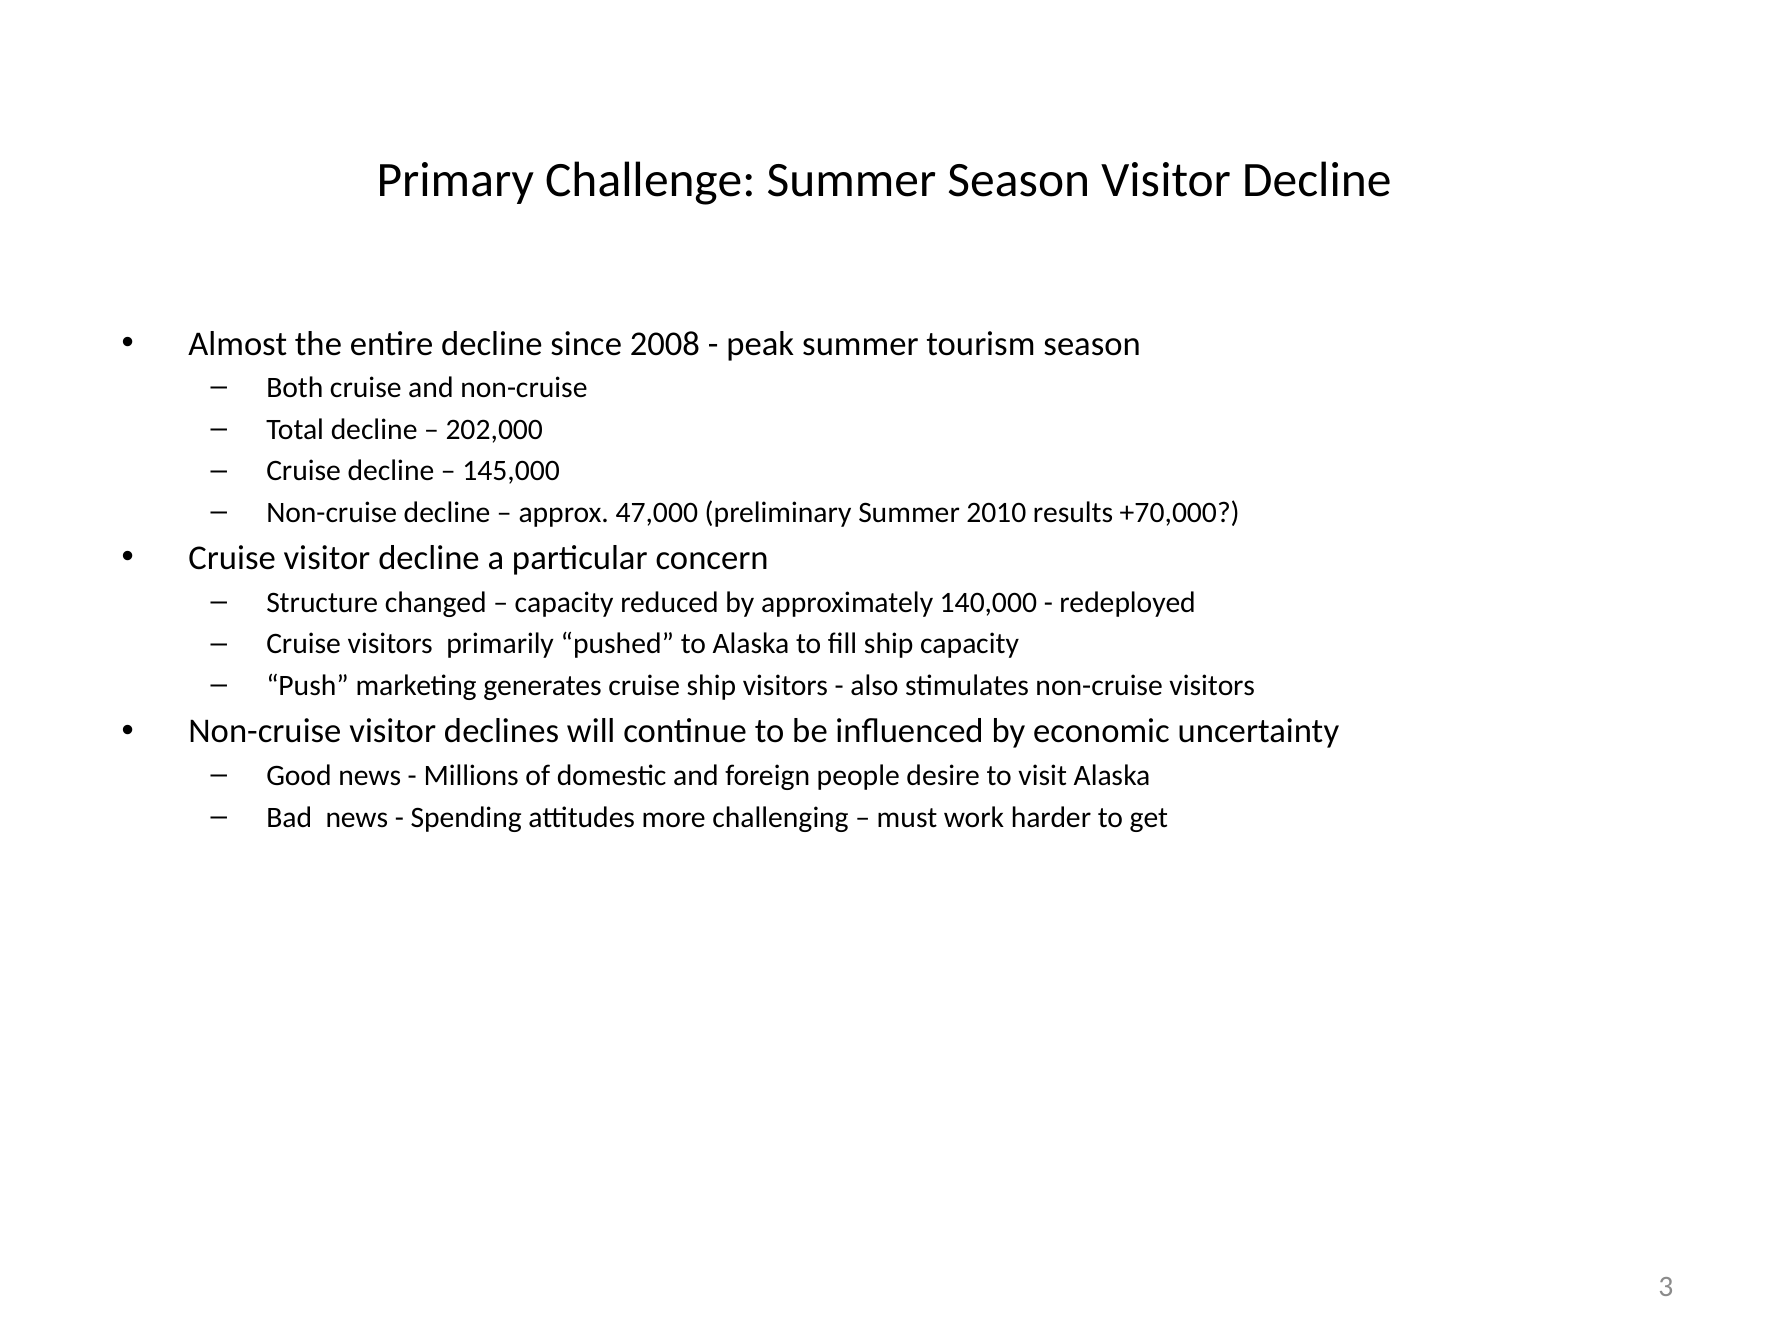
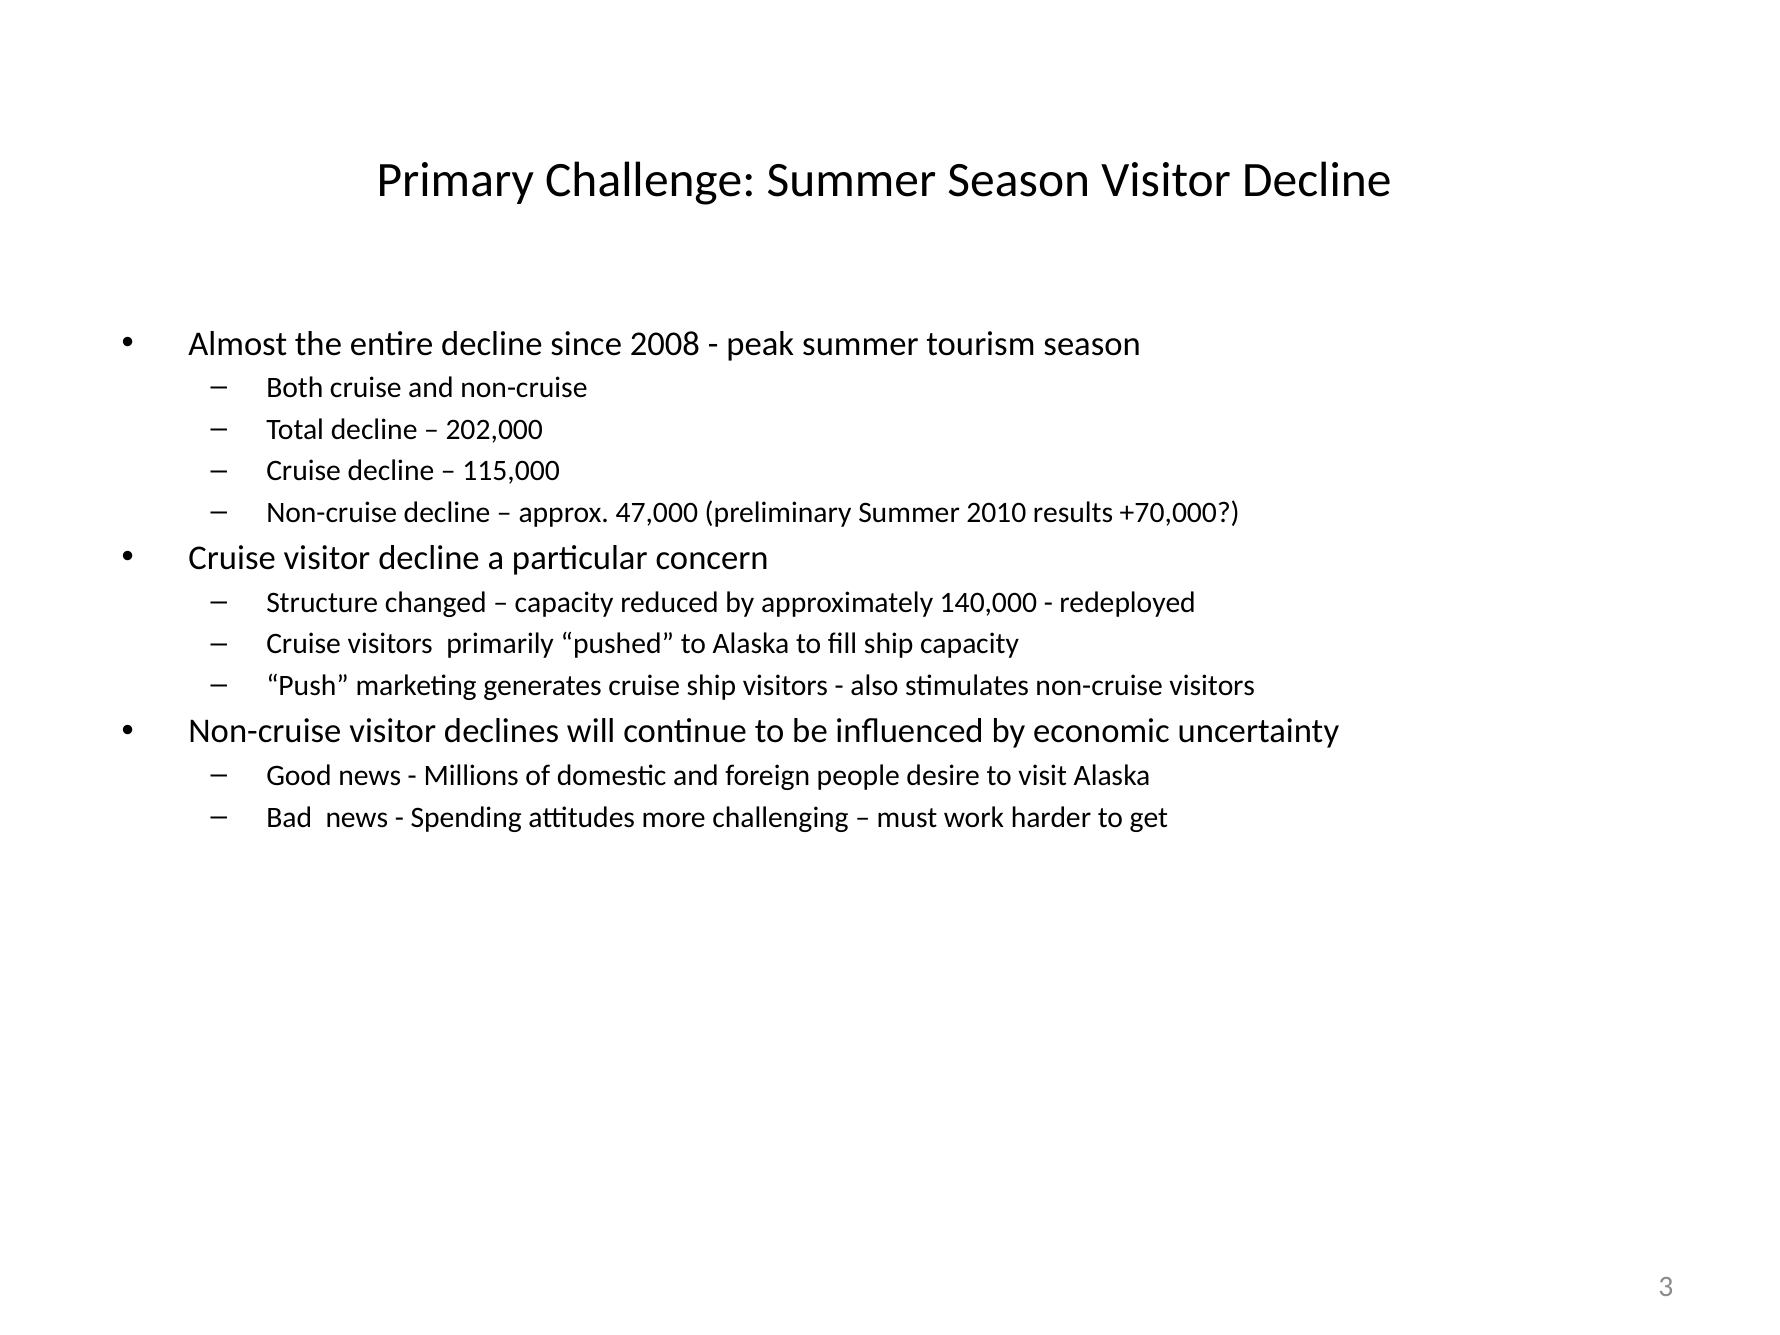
145,000: 145,000 -> 115,000
